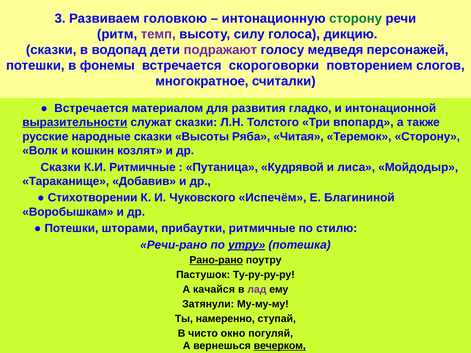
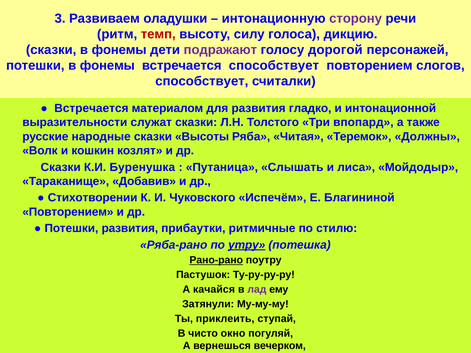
головкою: головкою -> оладушки
сторону at (356, 19) colour: green -> purple
темп colour: purple -> red
сказки в водопад: водопад -> фонемы
медведя: медведя -> дорогой
встречается скороговорки: скороговорки -> способствует
многократное at (202, 81): многократное -> способствует
выразительности underline: present -> none
Теремок Сторону: Сторону -> Должны
К.И Ритмичные: Ритмичные -> Буренушка
Кудрявой: Кудрявой -> Слышать
Воробышкам at (68, 212): Воробышкам -> Повторением
Потешки шторами: шторами -> развития
Речи-рано: Речи-рано -> Ряба-рано
намеренно: намеренно -> приклеить
вечерком underline: present -> none
